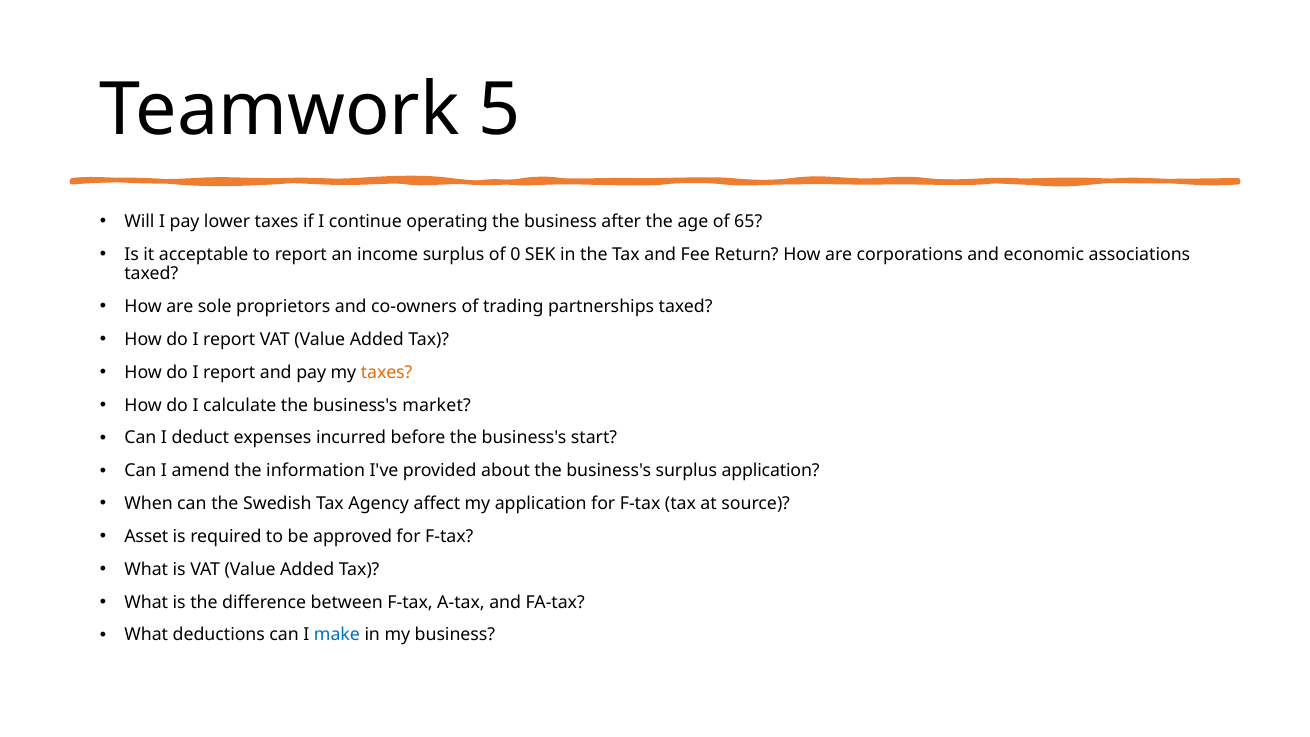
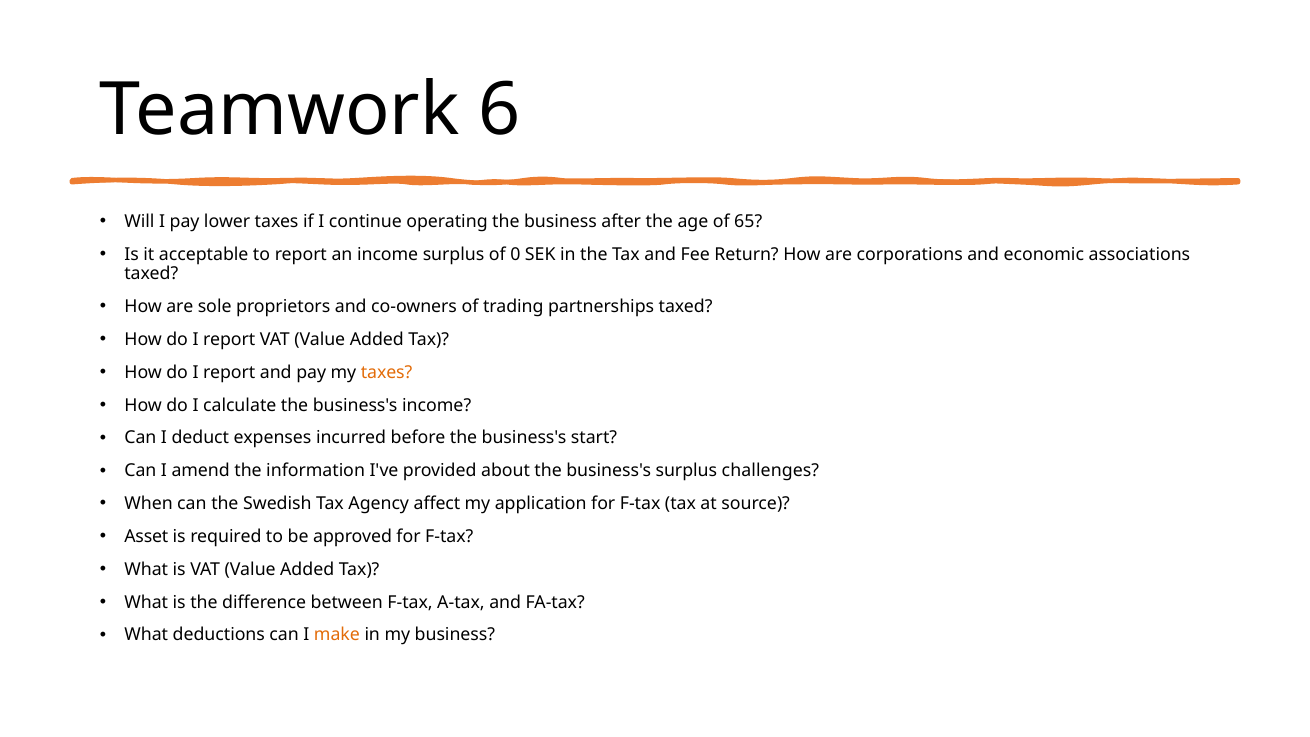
5: 5 -> 6
business's market: market -> income
surplus application: application -> challenges
make colour: blue -> orange
